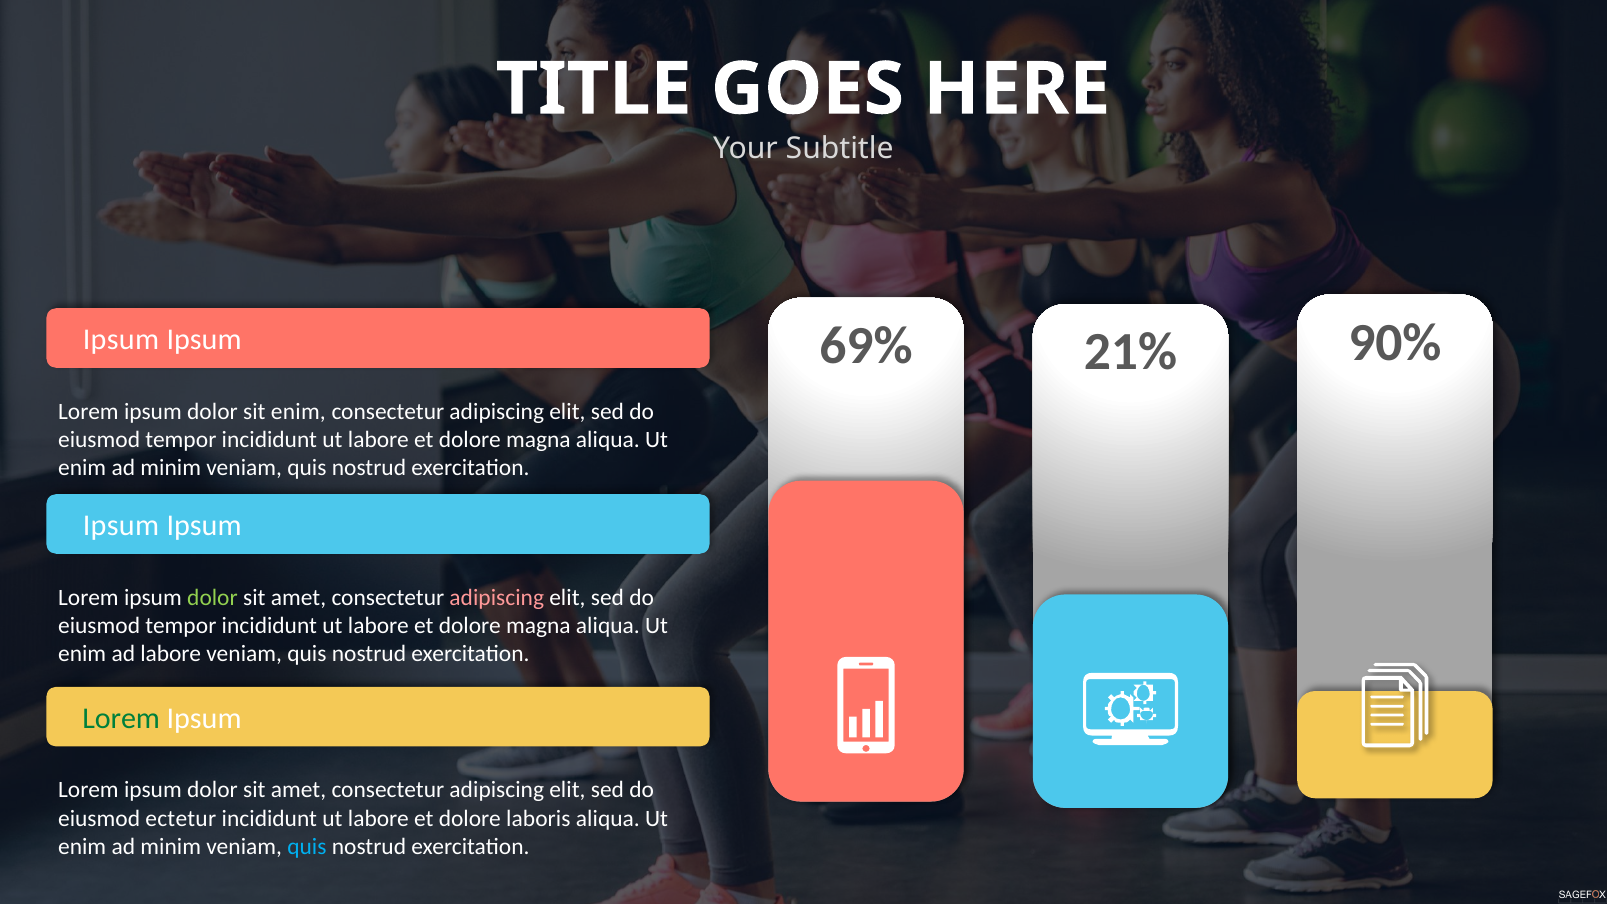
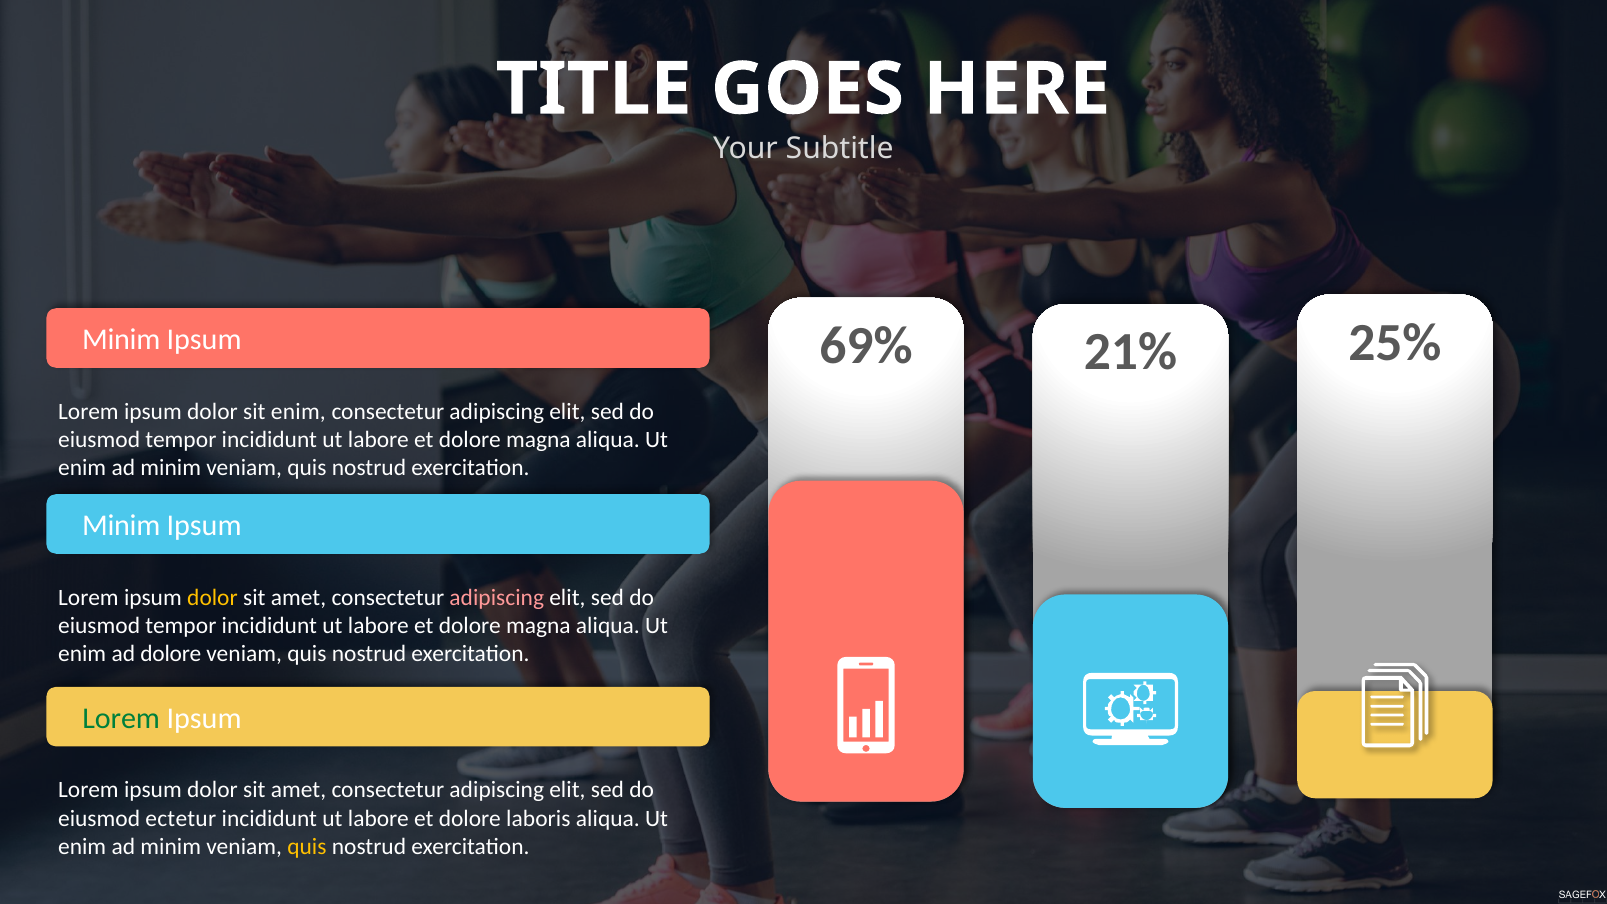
90%: 90% -> 25%
Ipsum at (121, 340): Ipsum -> Minim
Ipsum at (121, 526): Ipsum -> Minim
dolor at (212, 597) colour: light green -> yellow
ad labore: labore -> dolore
quis at (307, 846) colour: light blue -> yellow
